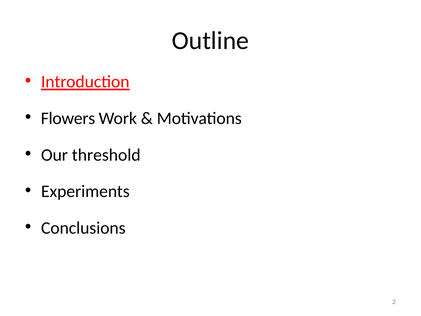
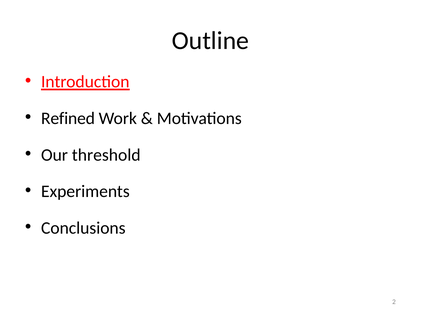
Flowers: Flowers -> Refined
